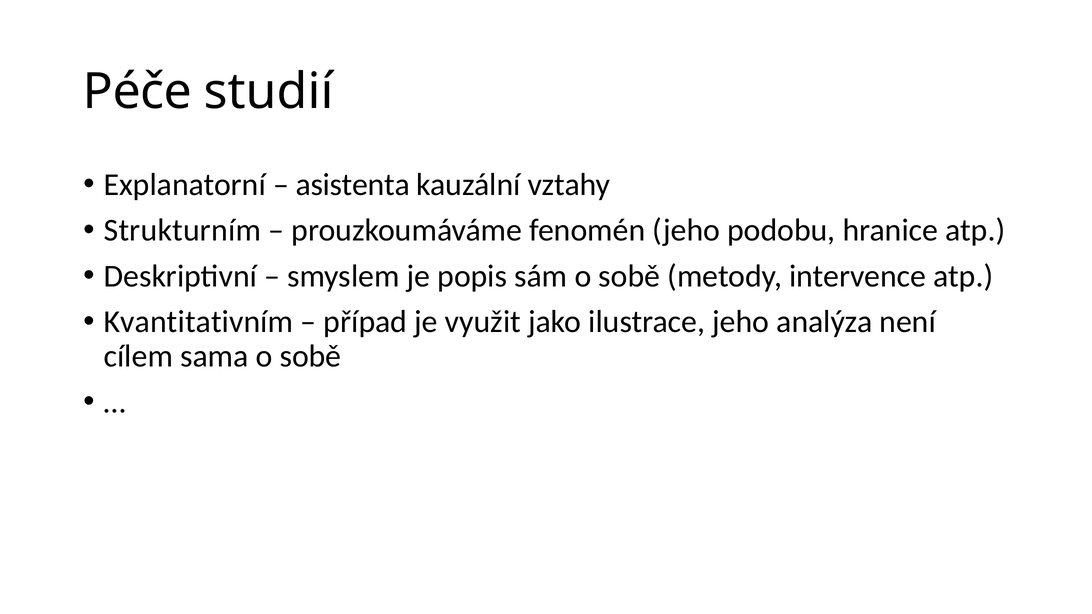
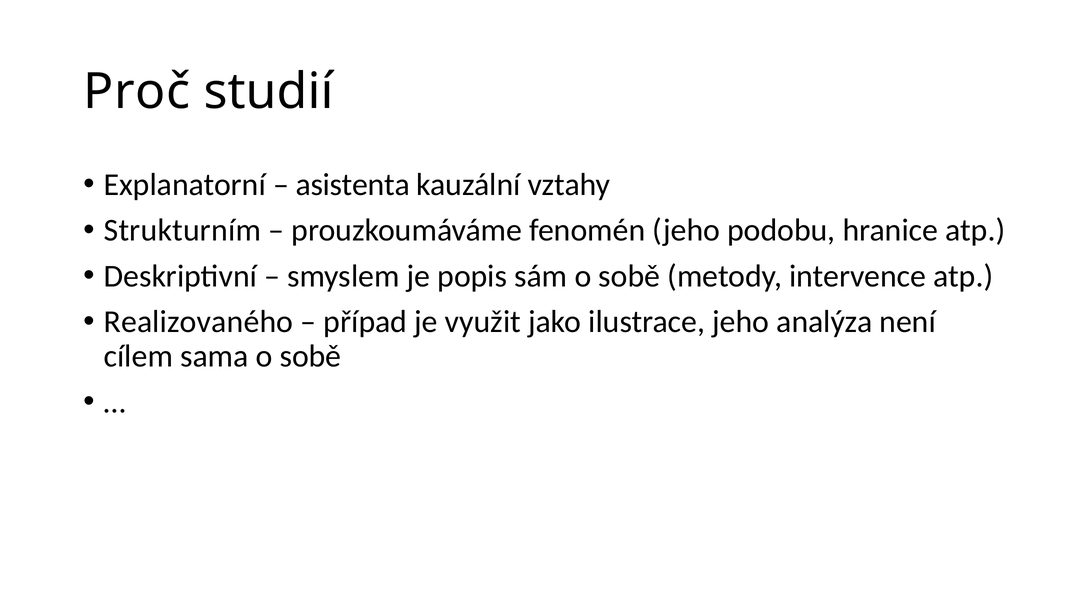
Péče: Péče -> Proč
Kvantitativním: Kvantitativním -> Realizovaného
